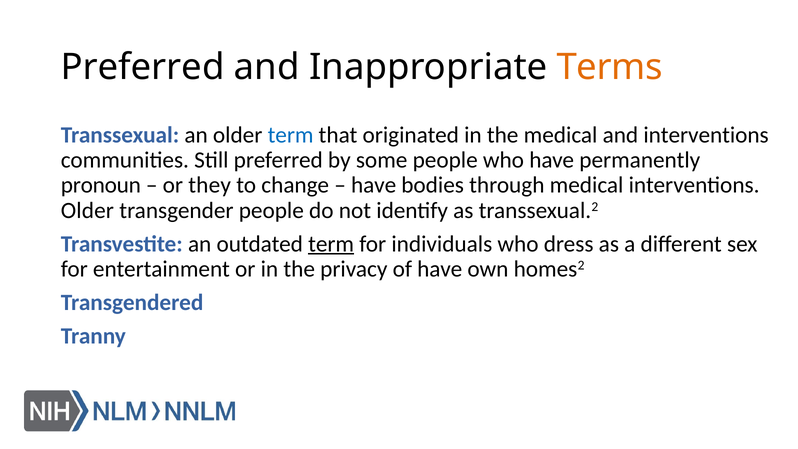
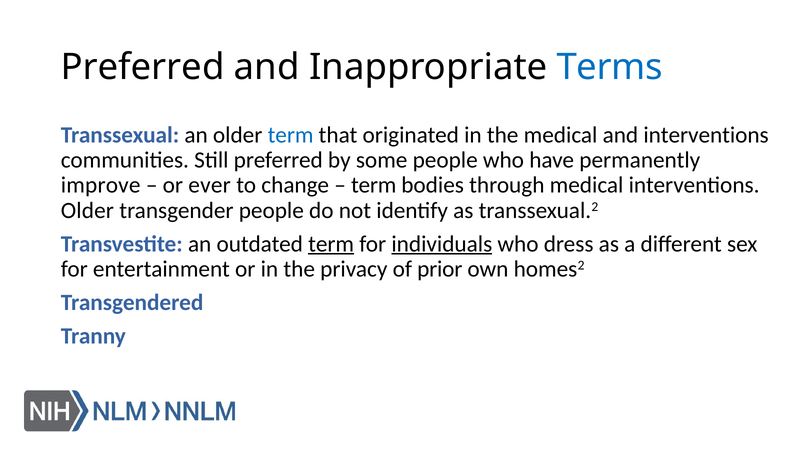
Terms colour: orange -> blue
pronoun: pronoun -> improve
they: they -> ever
have at (374, 185): have -> term
individuals underline: none -> present
of have: have -> prior
